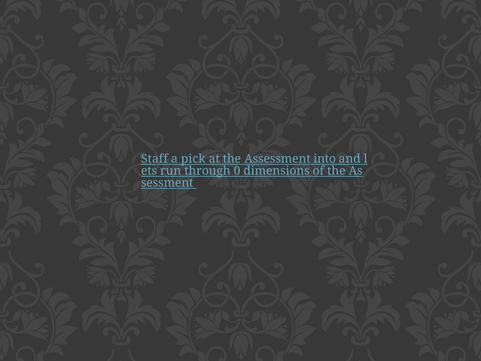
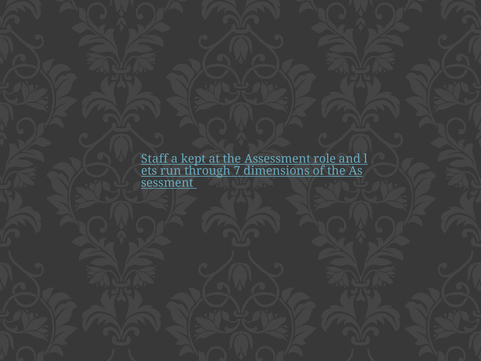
pick: pick -> kept
into: into -> role
0: 0 -> 7
